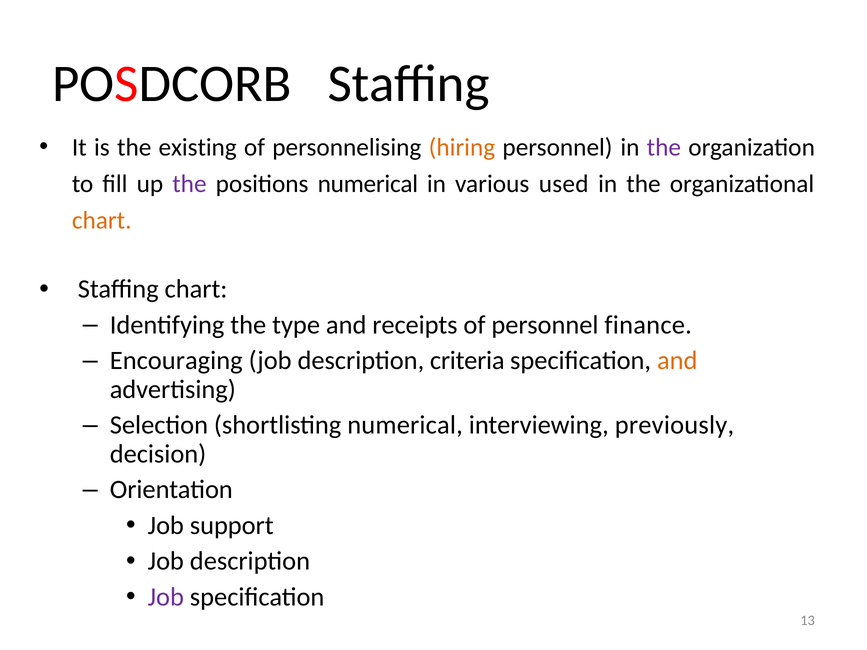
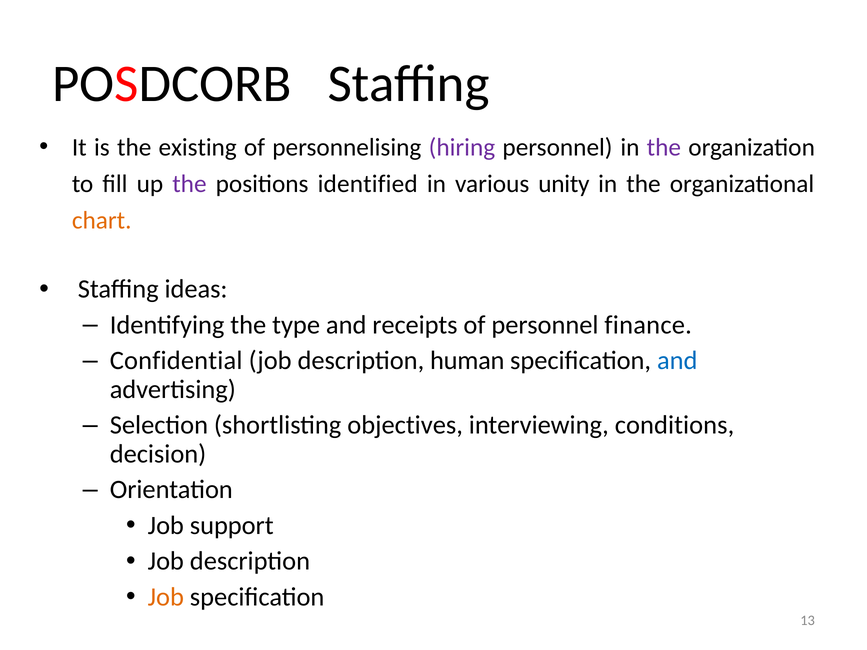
hiring colour: orange -> purple
positions numerical: numerical -> identified
used: used -> unity
Staffing chart: chart -> ideas
Encouraging: Encouraging -> Confidential
criteria: criteria -> human
and at (677, 361) colour: orange -> blue
shortlisting numerical: numerical -> objectives
previously: previously -> conditions
Job at (166, 597) colour: purple -> orange
